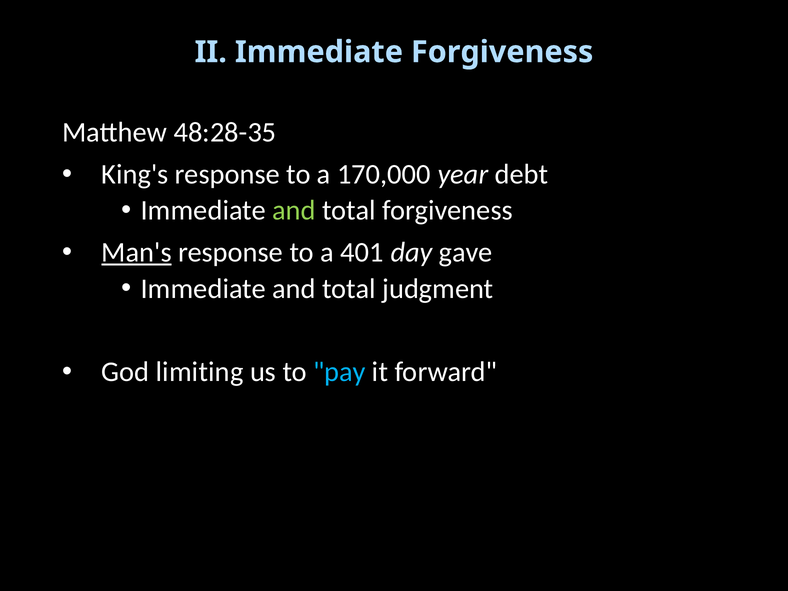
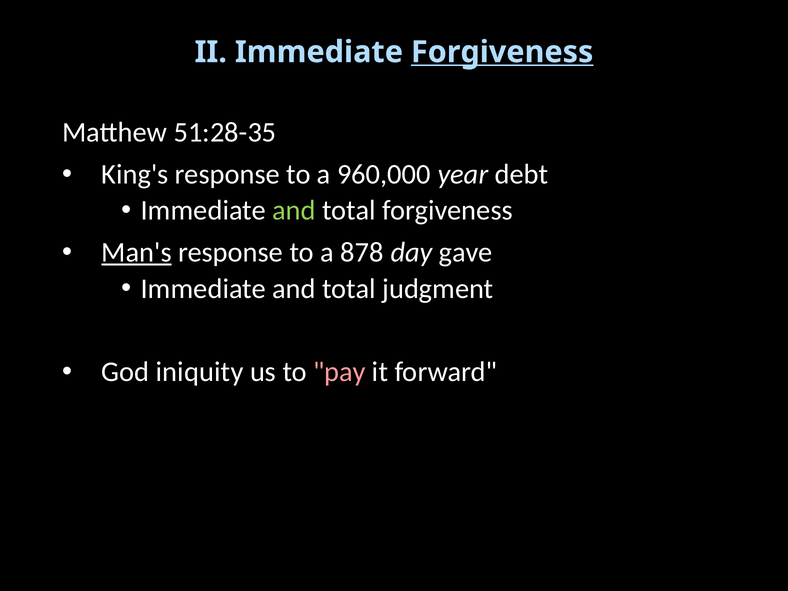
Forgiveness at (502, 52) underline: none -> present
48:28-35: 48:28-35 -> 51:28-35
170,000: 170,000 -> 960,000
401: 401 -> 878
limiting: limiting -> iniquity
pay colour: light blue -> pink
